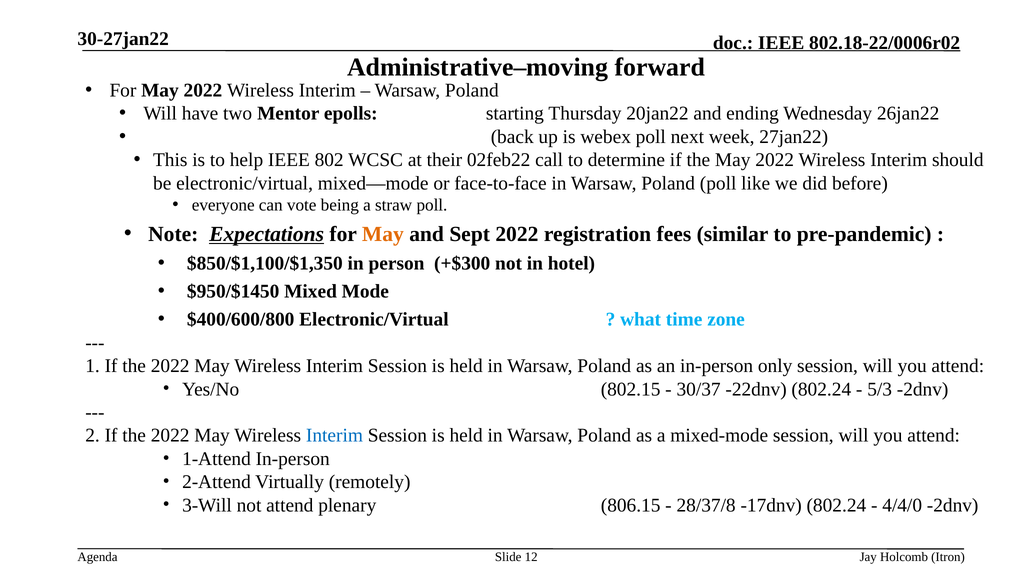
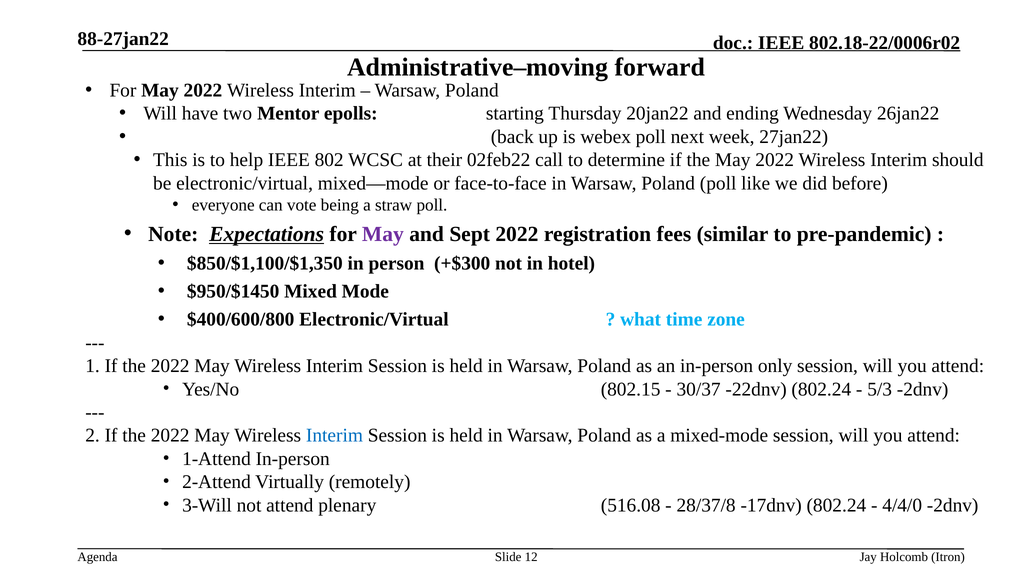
30-27jan22: 30-27jan22 -> 88-27jan22
May at (383, 234) colour: orange -> purple
806.15: 806.15 -> 516.08
